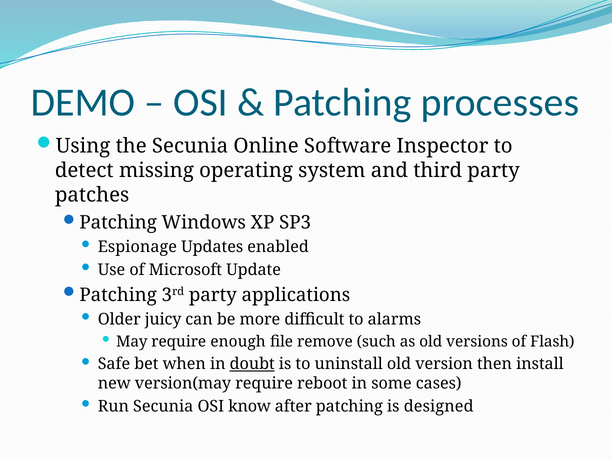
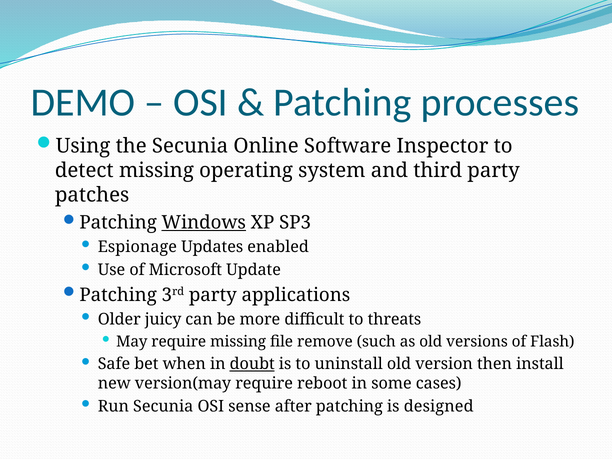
Windows underline: none -> present
alarms: alarms -> threats
require enough: enough -> missing
know: know -> sense
